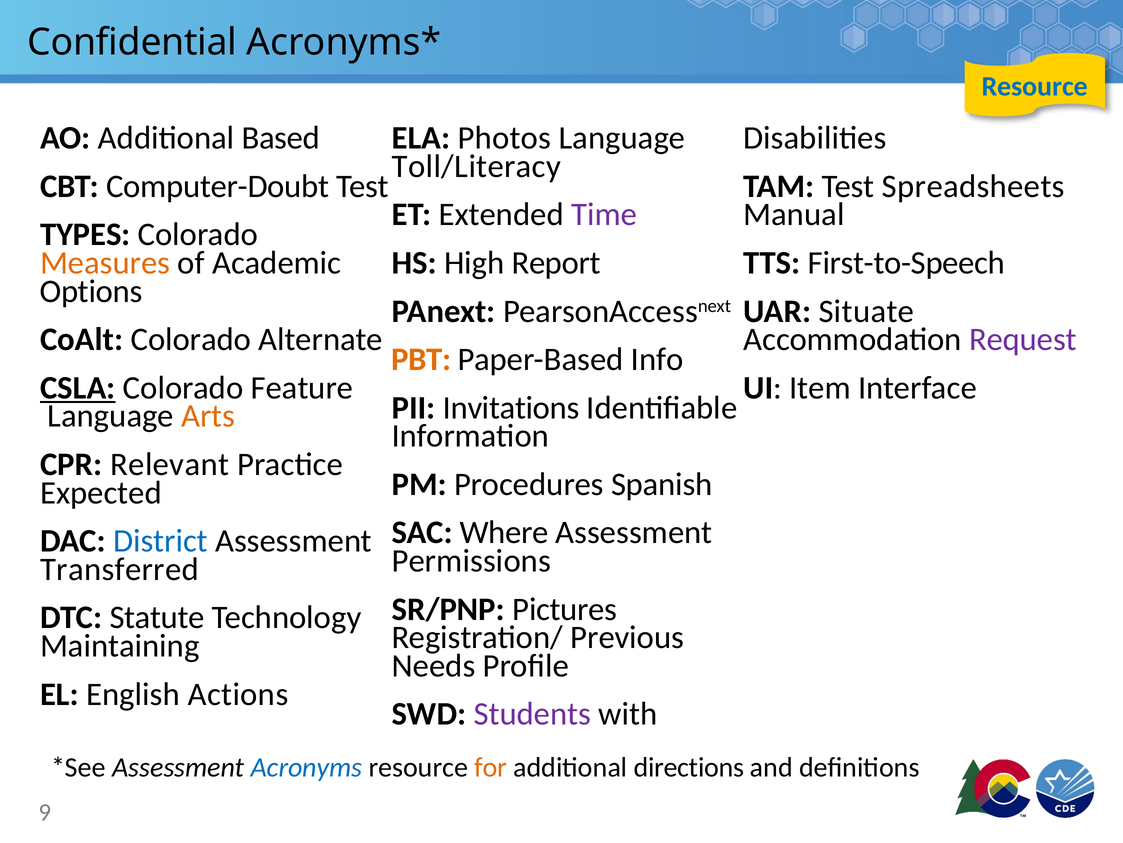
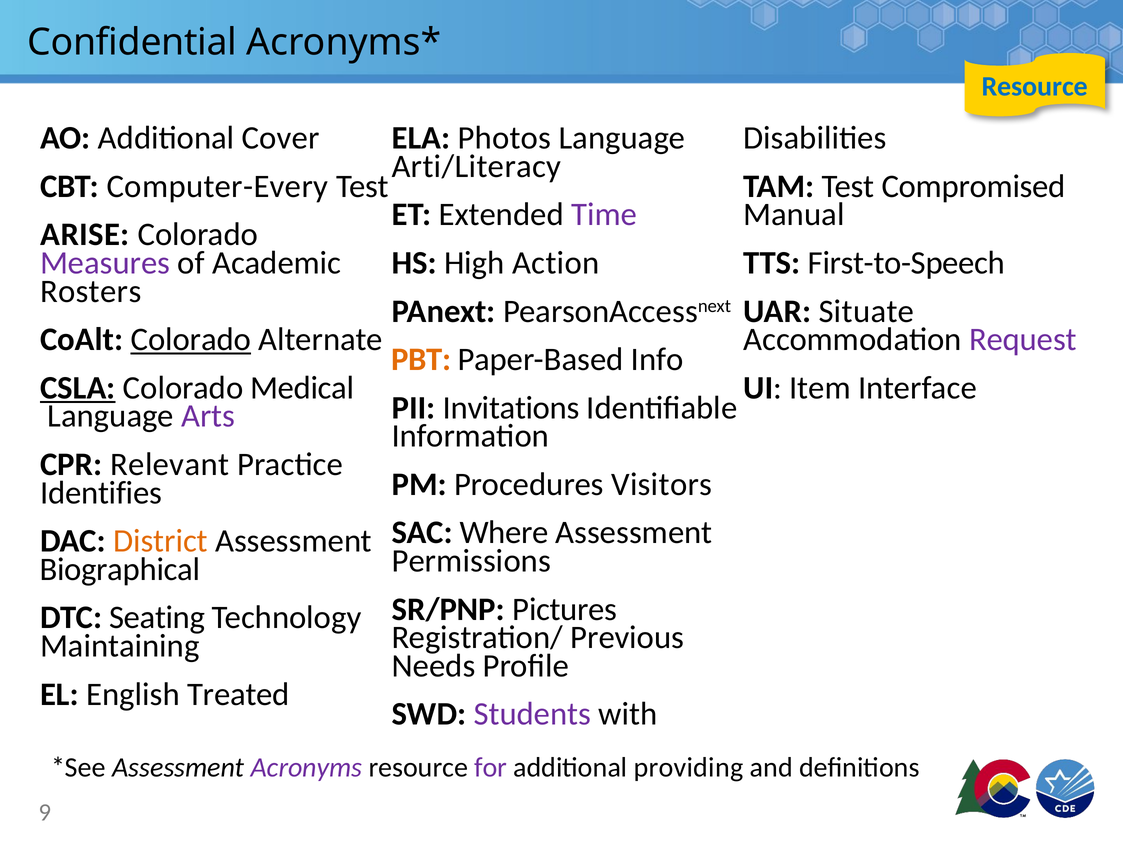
Based: Based -> Cover
Toll/Literacy: Toll/Literacy -> Arti/Literacy
Computer-Doubt: Computer-Doubt -> Computer-Every
Spreadsheets: Spreadsheets -> Compromised
TYPES: TYPES -> ARISE
Measures colour: orange -> purple
Report: Report -> Action
Options: Options -> Rosters
Colorado at (191, 339) underline: none -> present
Feature: Feature -> Medical
Arts colour: orange -> purple
Spanish: Spanish -> Visitors
Expected: Expected -> Identifies
District colour: blue -> orange
Transferred: Transferred -> Biographical
Statute: Statute -> Seating
Actions: Actions -> Treated
Acronyms colour: blue -> purple
for colour: orange -> purple
directions: directions -> providing
